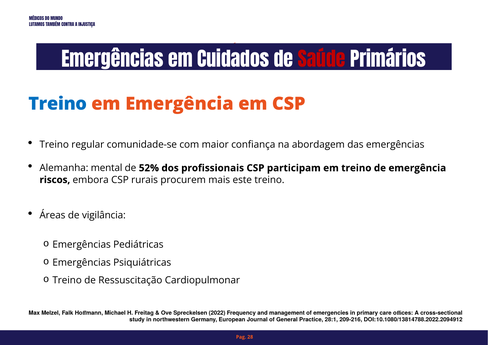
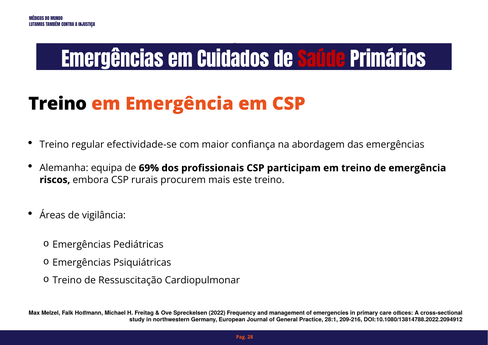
Treino at (58, 104) colour: blue -> black
comunidade-se: comunidade-se -> efectividade-se
mental: mental -> equipa
52%: 52% -> 69%
